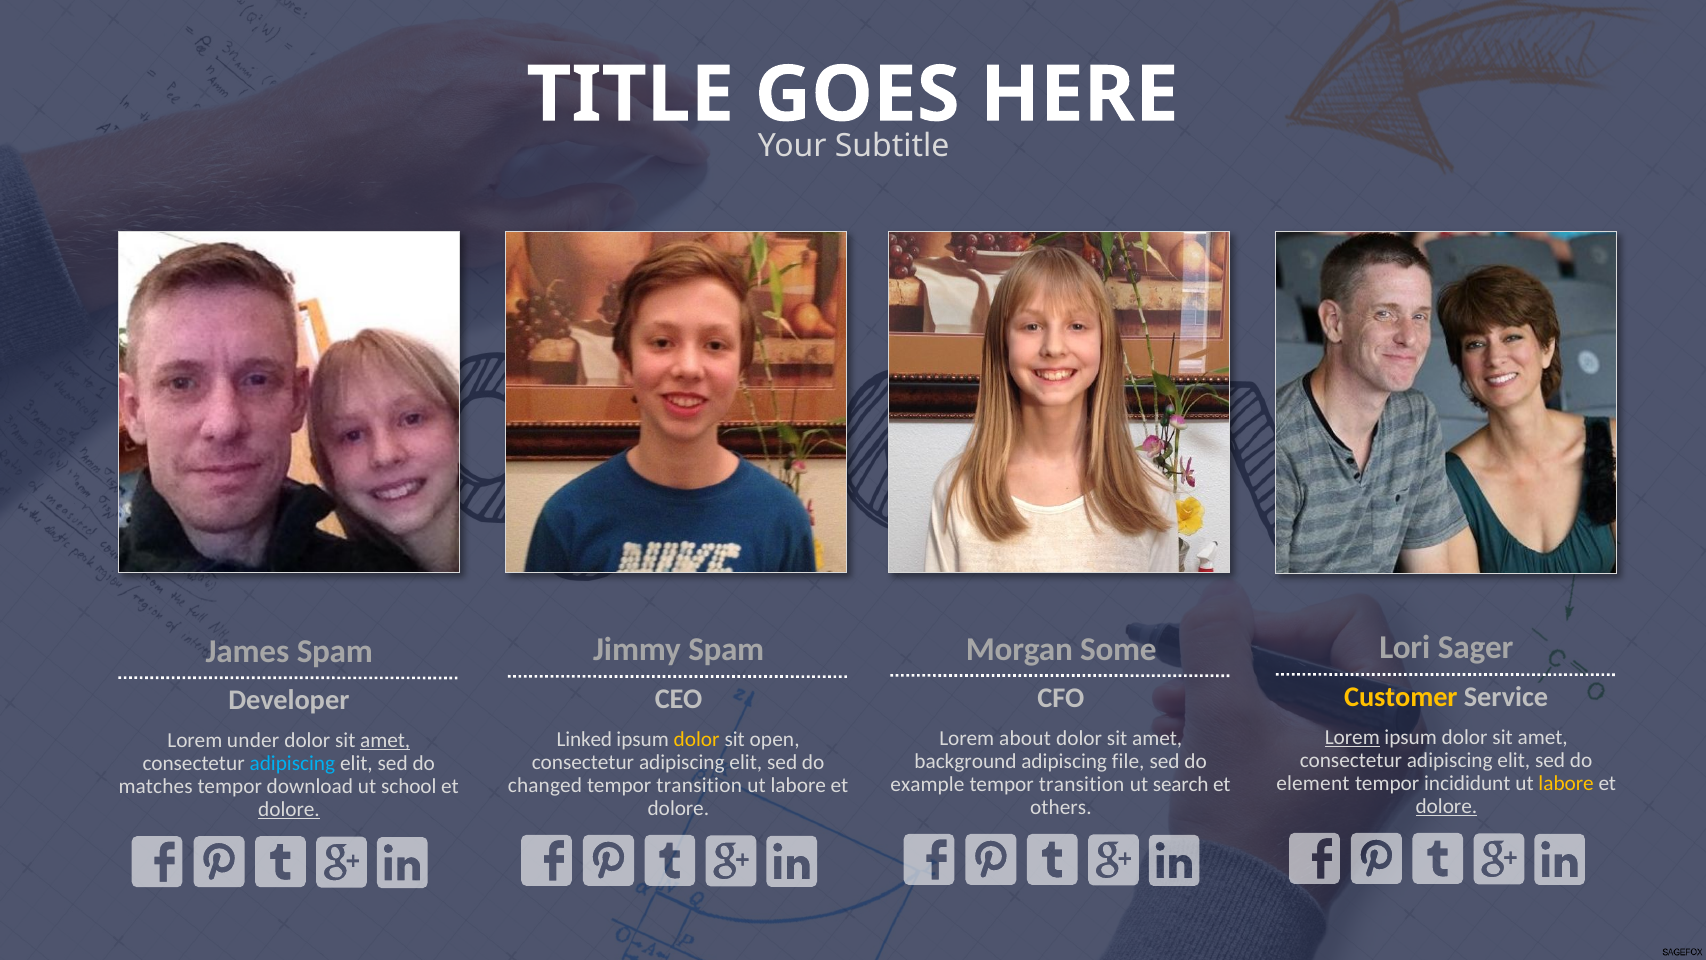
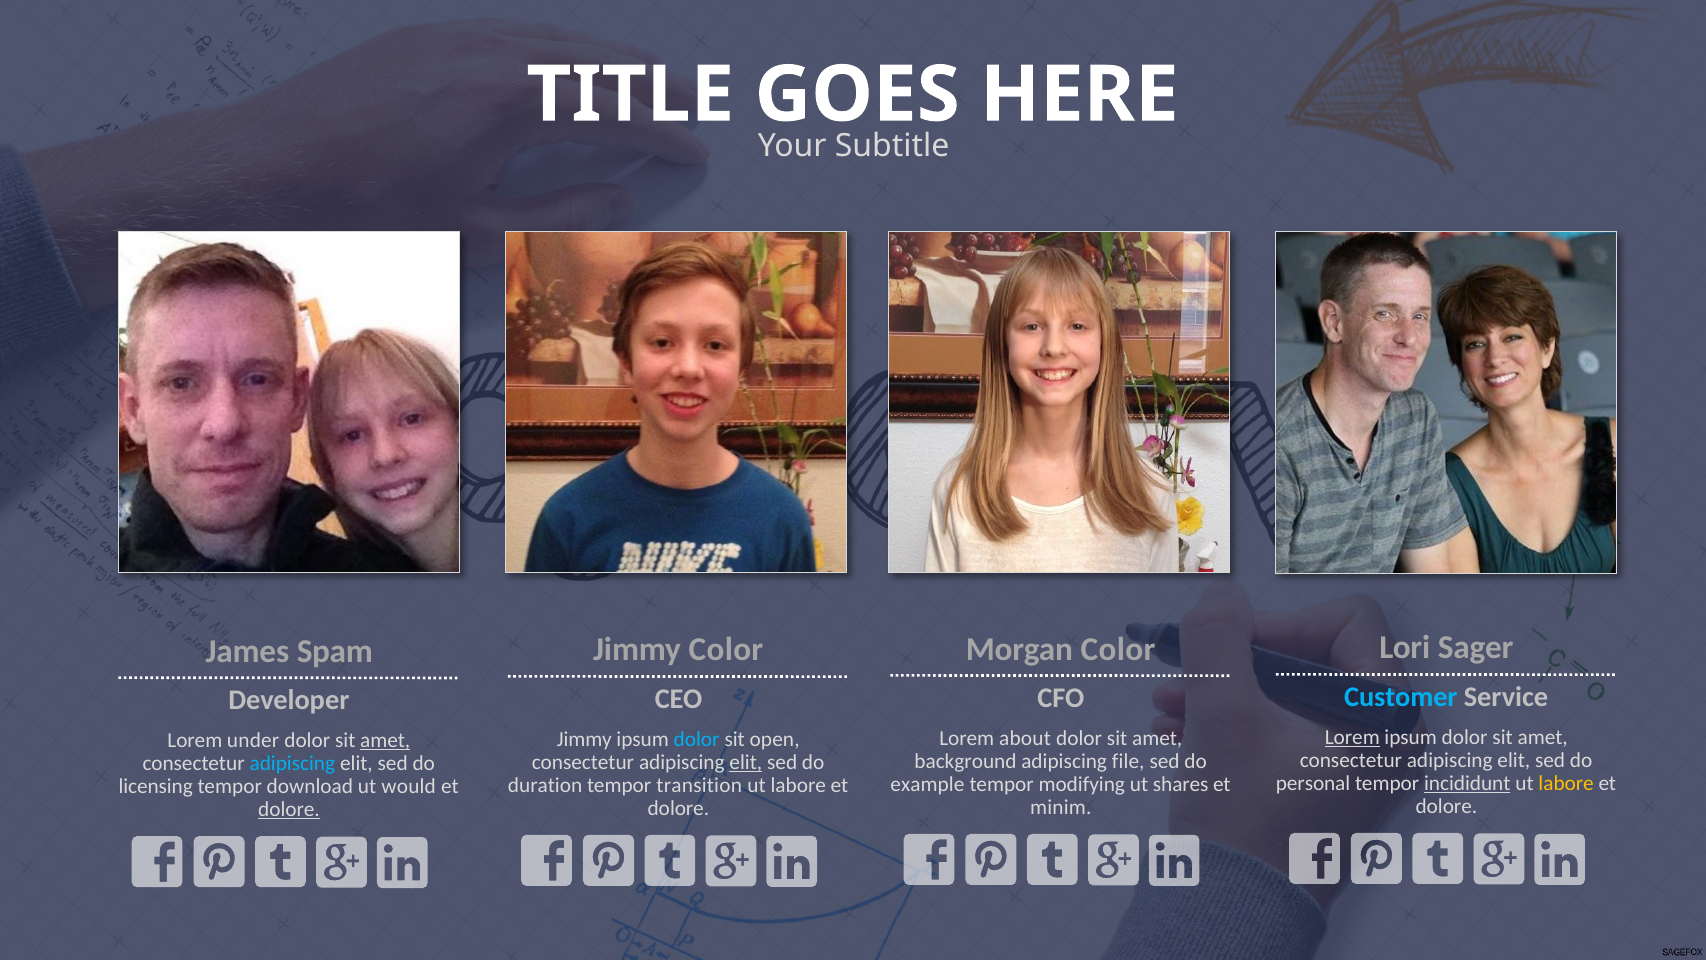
Morgan Some: Some -> Color
Jimmy Spam: Spam -> Color
Customer colour: yellow -> light blue
Linked at (584, 739): Linked -> Jimmy
dolor at (697, 739) colour: yellow -> light blue
elit at (746, 762) underline: none -> present
element: element -> personal
incididunt underline: none -> present
transition at (1082, 784): transition -> modifying
search: search -> shares
changed: changed -> duration
matches: matches -> licensing
school: school -> would
dolore at (1446, 806) underline: present -> none
others: others -> minim
